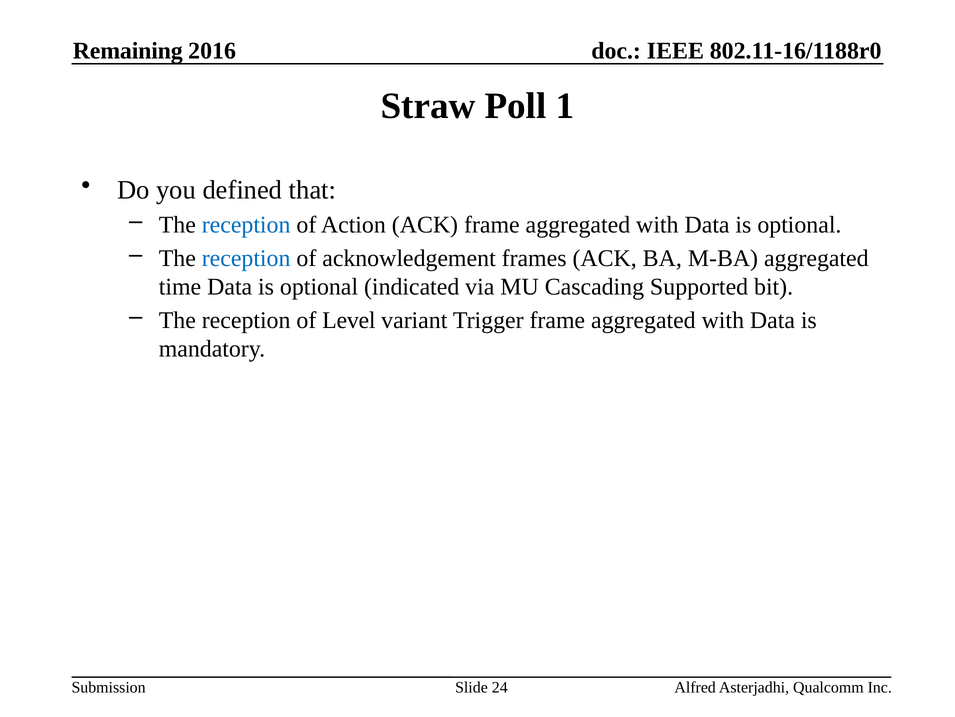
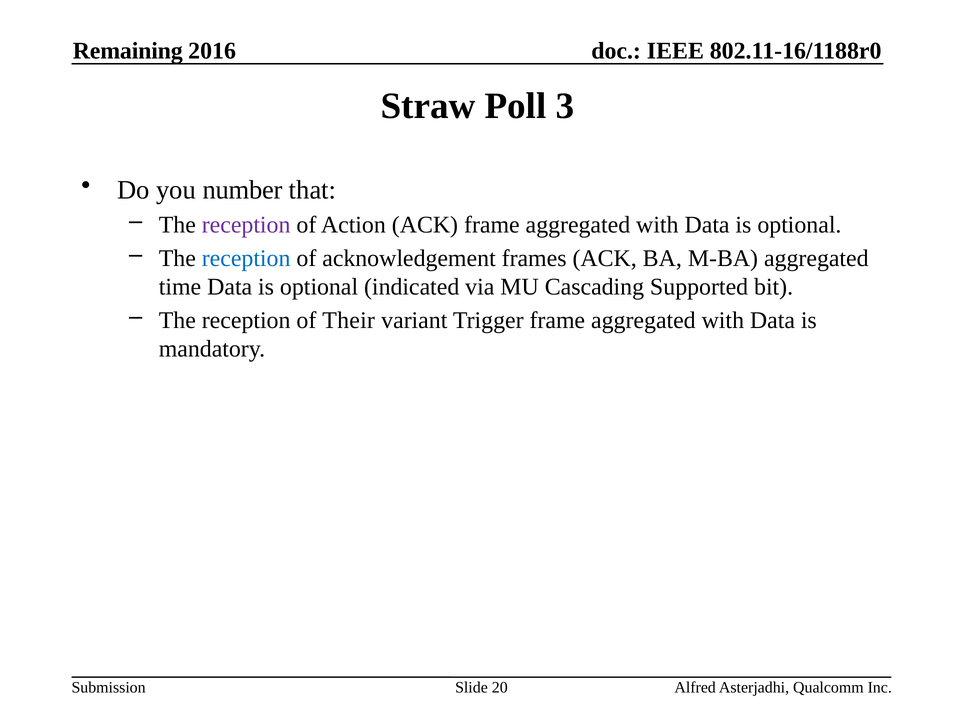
1: 1 -> 3
defined: defined -> number
reception at (246, 225) colour: blue -> purple
Level: Level -> Their
24: 24 -> 20
